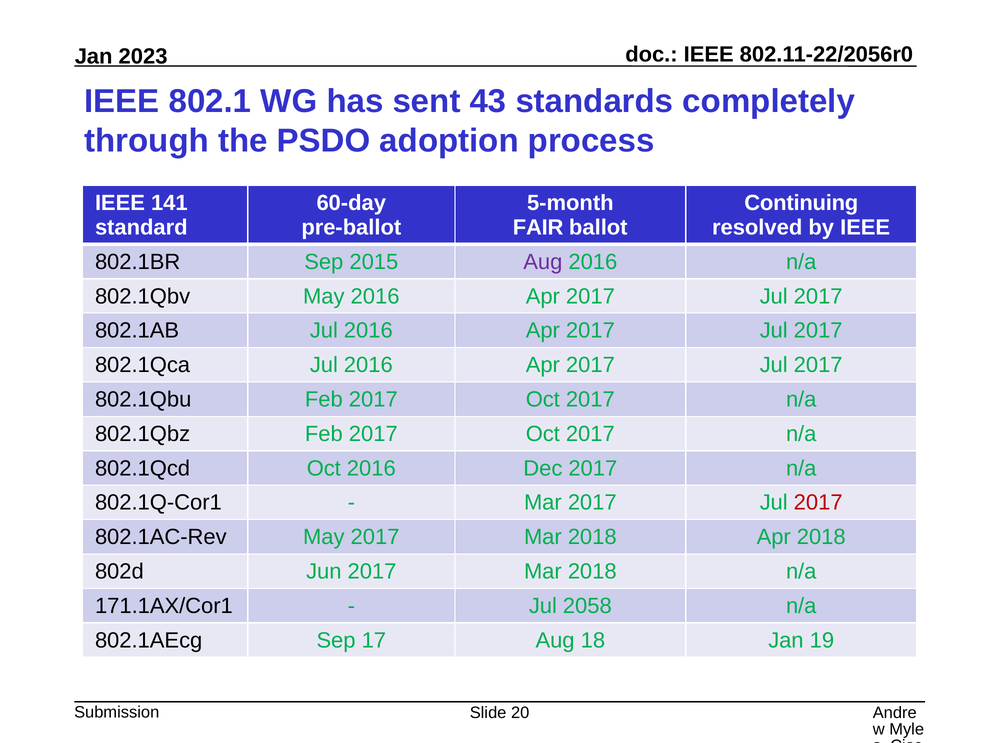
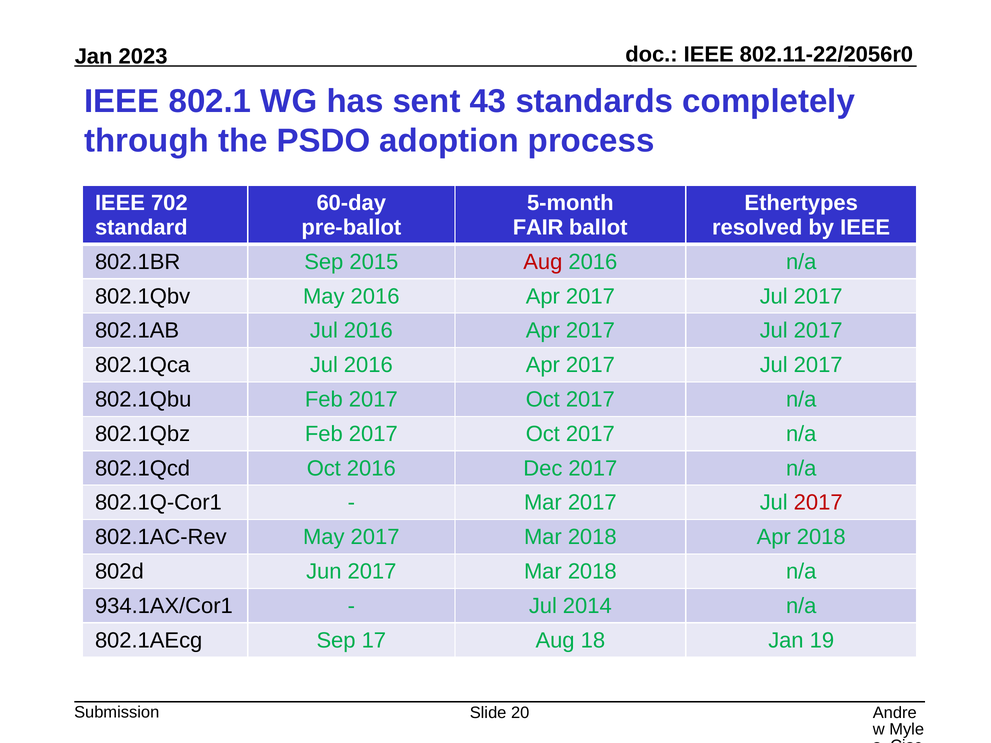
141: 141 -> 702
Continuing: Continuing -> Ethertypes
Aug at (543, 262) colour: purple -> red
171.1AX/Cor1: 171.1AX/Cor1 -> 934.1AX/Cor1
2058: 2058 -> 2014
